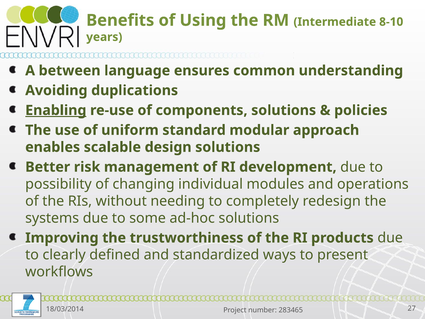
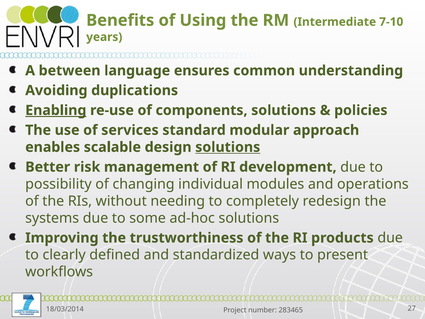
8-10: 8-10 -> 7-10
uniform: uniform -> services
solutions at (228, 147) underline: none -> present
